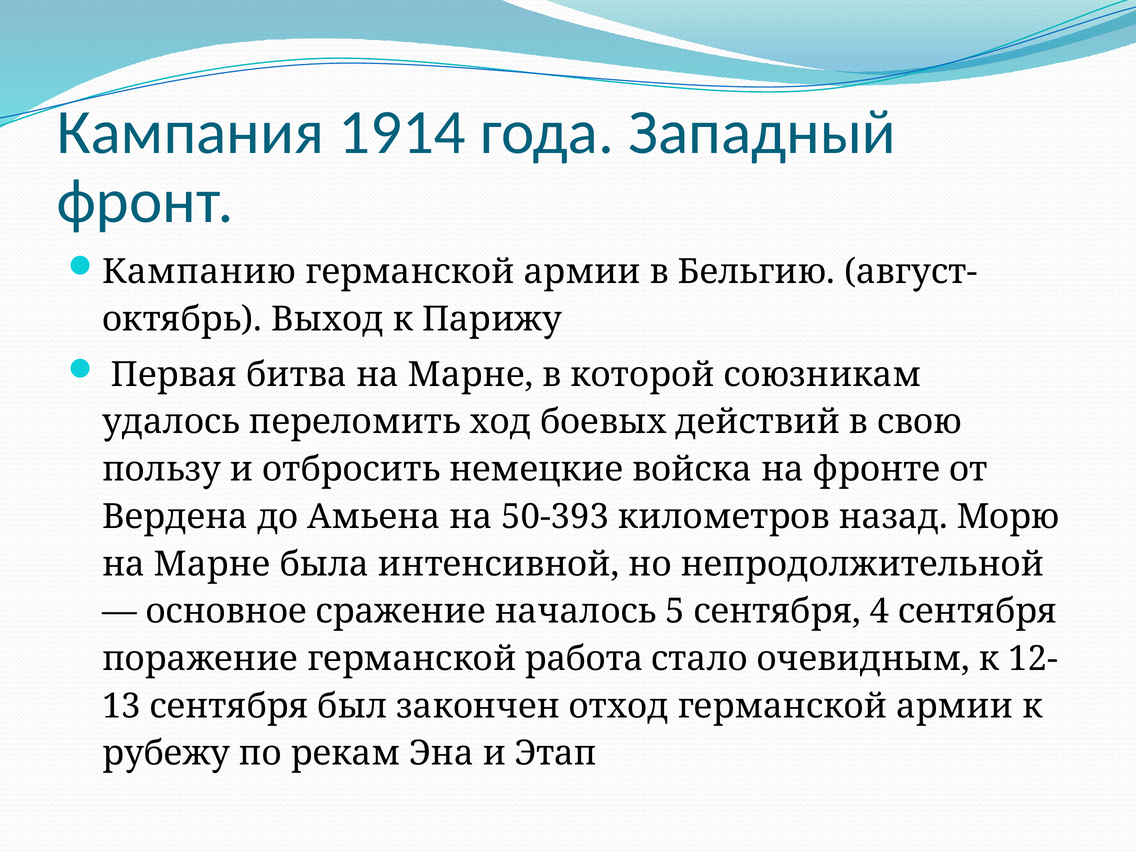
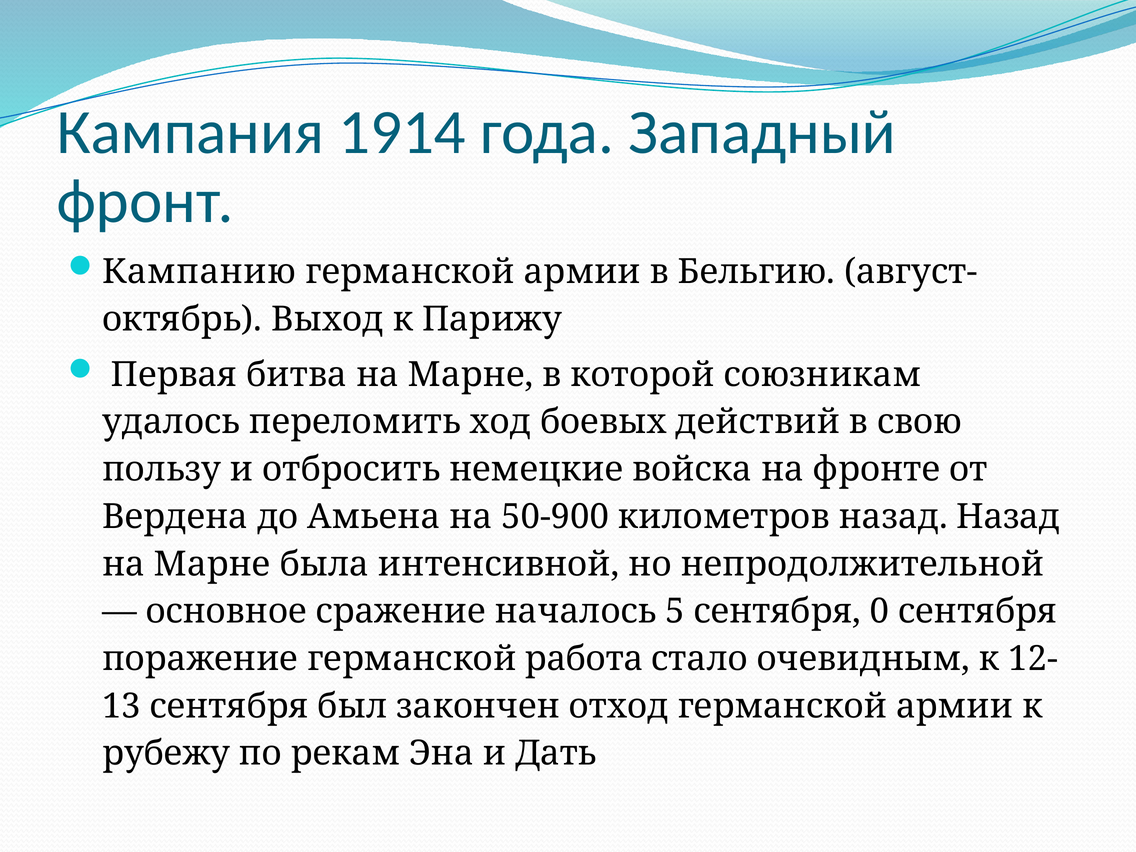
50-393: 50-393 -> 50-900
назад Морю: Морю -> Назад
4: 4 -> 0
Этап: Этап -> Дать
